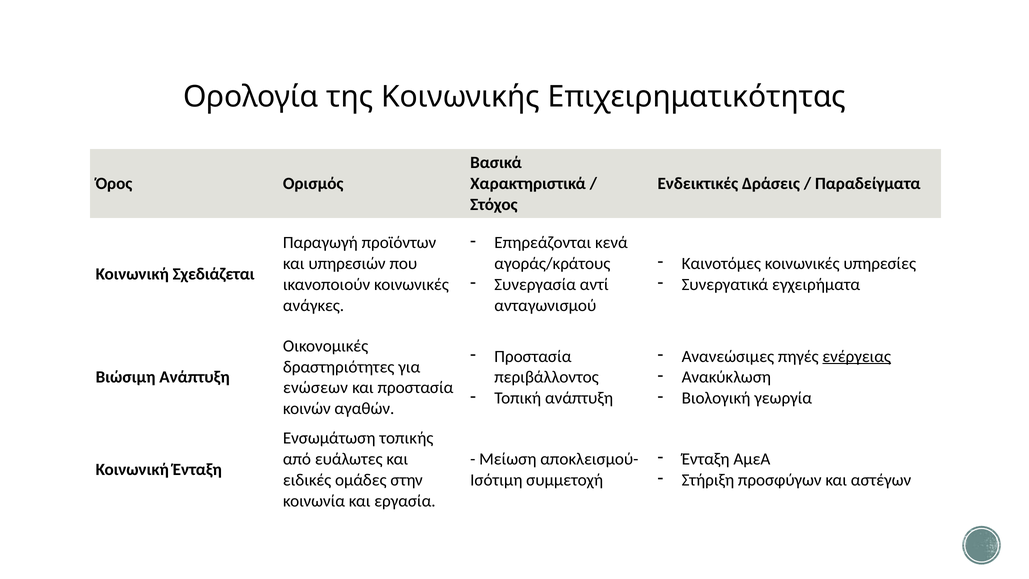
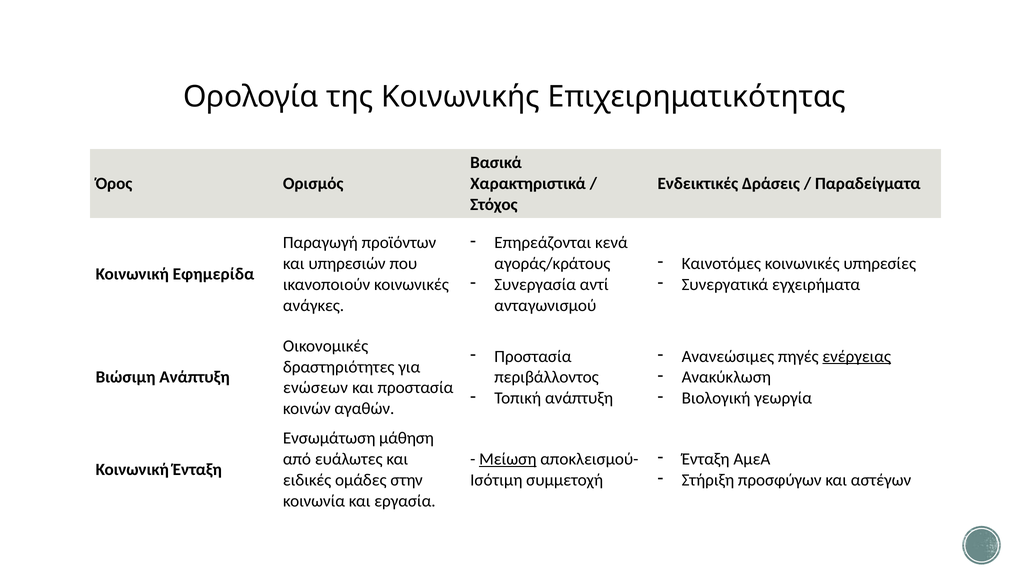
Σχεδιάζεται: Σχεδιάζεται -> Εφημερίδα
τοπικής: τοπικής -> μάθηση
Μείωση underline: none -> present
